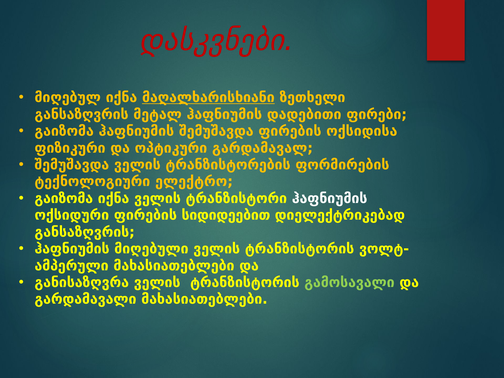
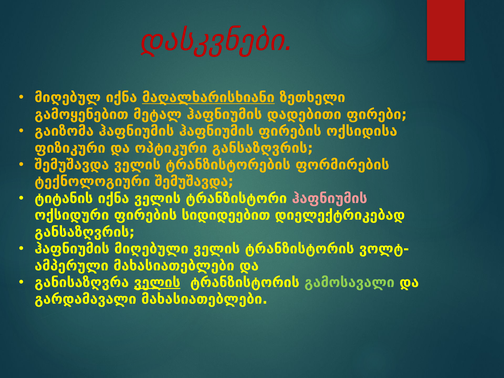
განსაზღვრის at (82, 114): განსაზღვრის -> გამოყენებით
ჰაფნიუმის შემუშავდა: შემუშავდა -> ჰაფნიუმის
ოპტიკური გარდამავალ: გარდამავალ -> განსაზღვრის
ტექნოლოგიური ელექტრო: ელექტრო -> შემუშავდა
გაიზომა at (64, 199): გაიზომა -> ტიტანის
ჰაფნიუმის at (330, 199) colour: white -> pink
ველის at (157, 283) underline: none -> present
